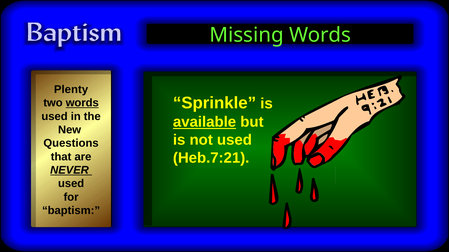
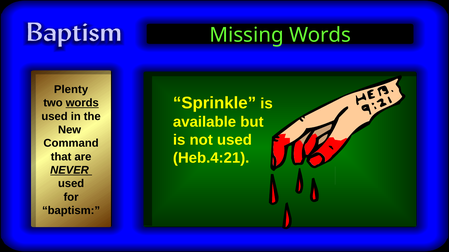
available underline: present -> none
Questions: Questions -> Command
Heb.7:21: Heb.7:21 -> Heb.4:21
